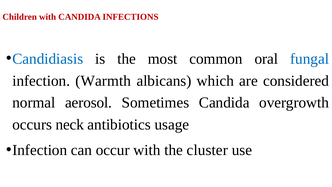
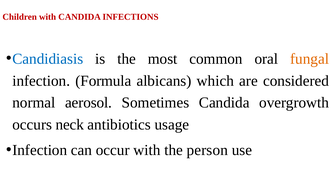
fungal colour: blue -> orange
Warmth: Warmth -> Formula
cluster: cluster -> person
